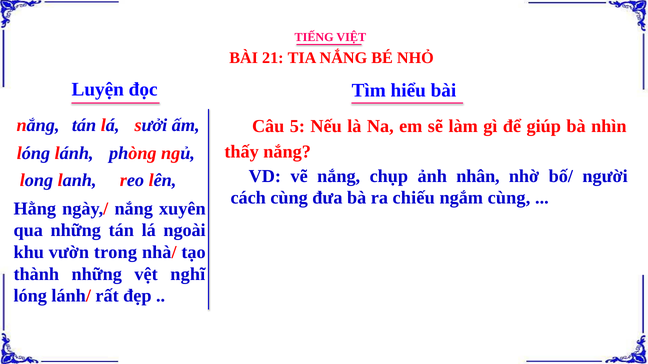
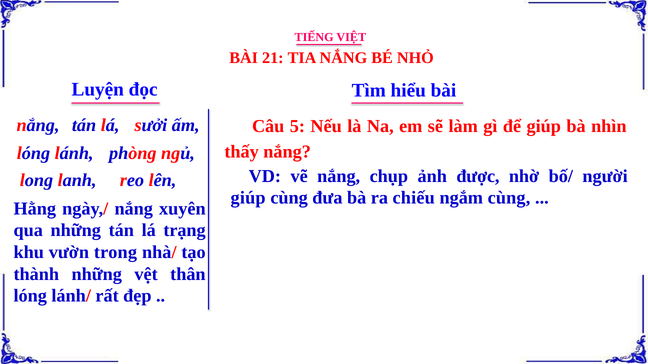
nhân: nhân -> được
cách at (248, 198): cách -> giúp
ngoài: ngoài -> trạng
nghĩ: nghĩ -> thân
